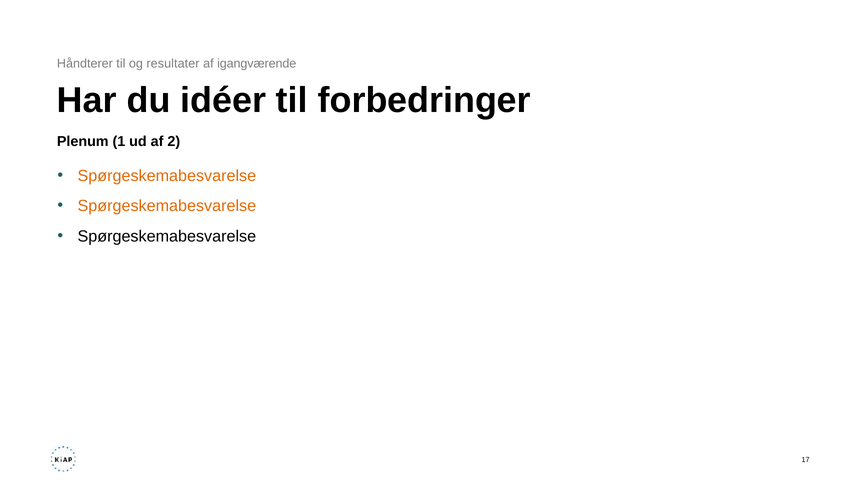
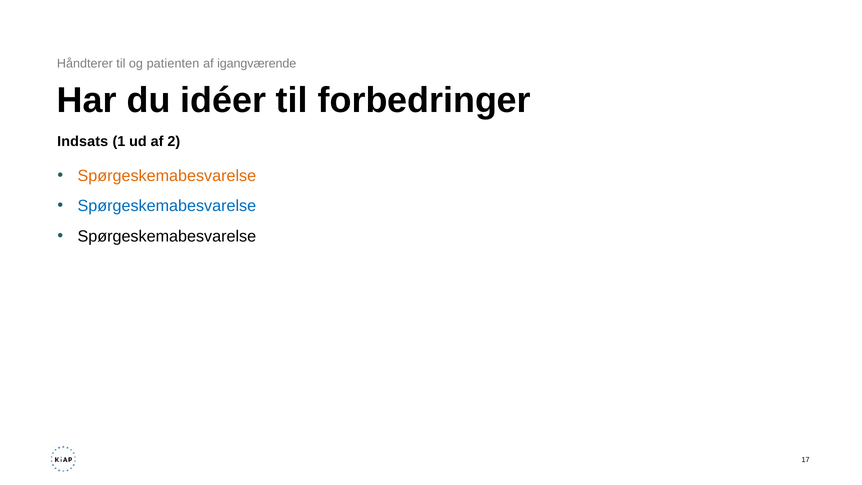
resultater: resultater -> patienten
Plenum: Plenum -> Indsats
Spørgeskemabesvarelse at (167, 206) colour: orange -> blue
